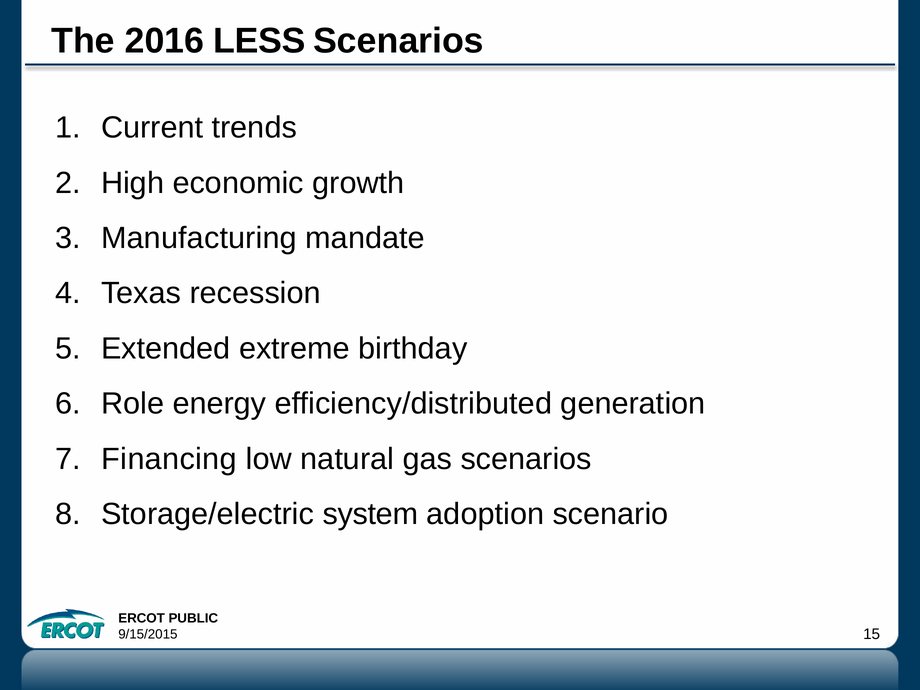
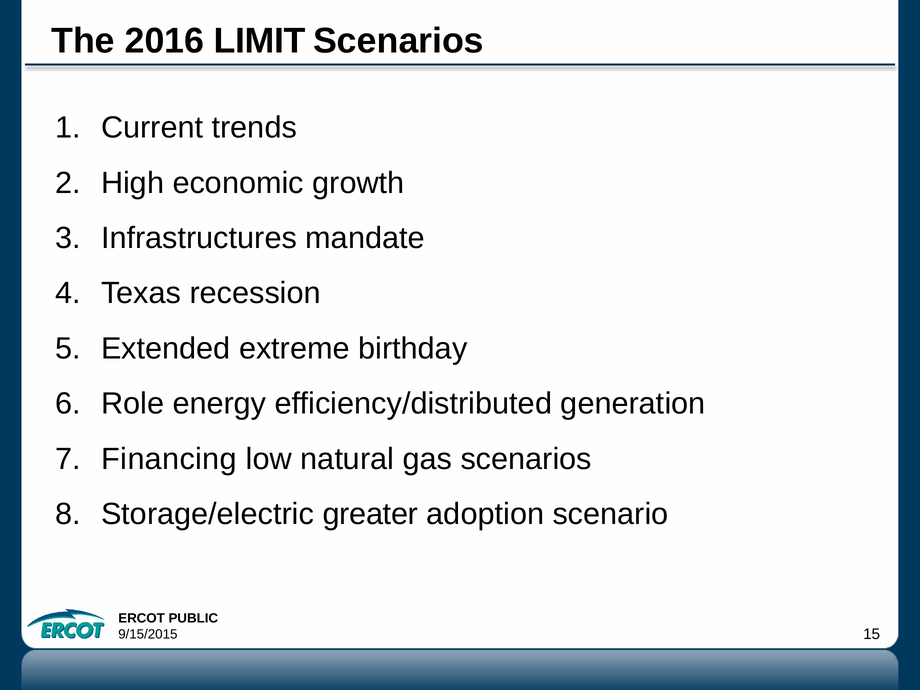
LESS: LESS -> LIMIT
Manufacturing: Manufacturing -> Infrastructures
system: system -> greater
